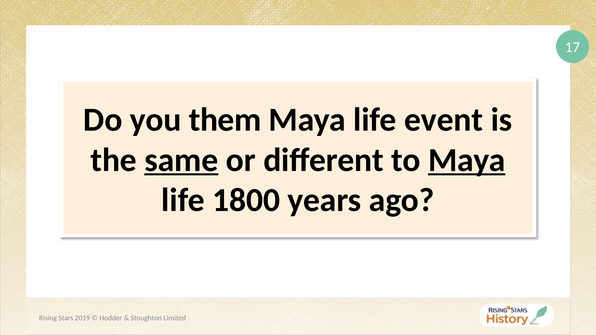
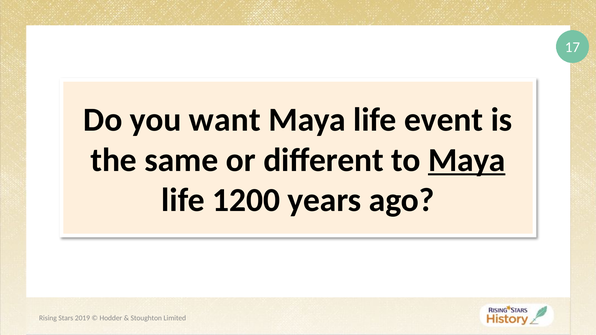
them: them -> want
same underline: present -> none
1800: 1800 -> 1200
